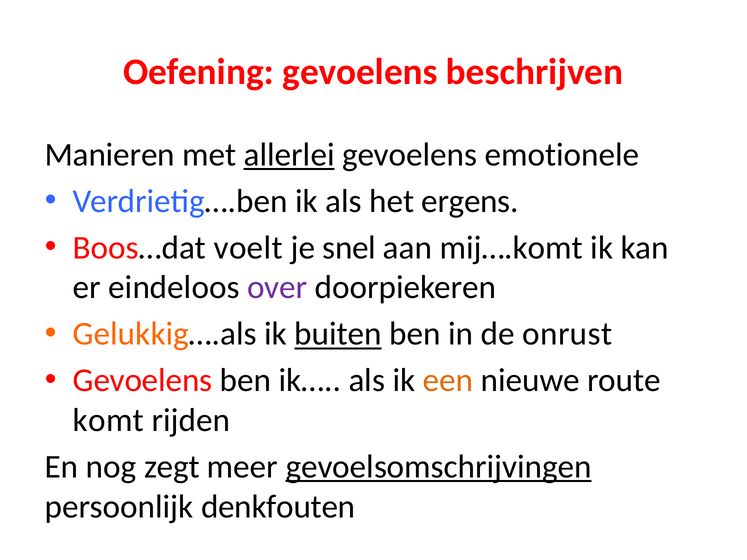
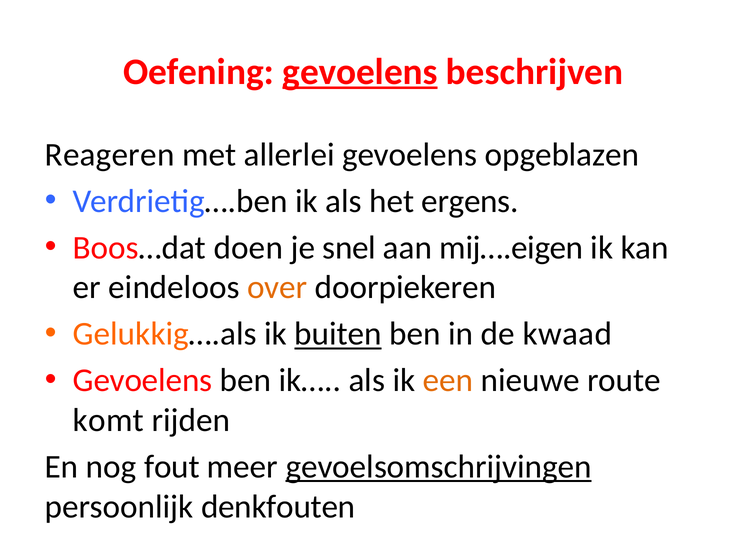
gevoelens at (360, 72) underline: none -> present
Manieren: Manieren -> Reageren
allerlei underline: present -> none
emotionele: emotionele -> opgeblazen
voelt: voelt -> doen
mij….komt: mij….komt -> mij….eigen
over colour: purple -> orange
onrust: onrust -> kwaad
zegt: zegt -> fout
